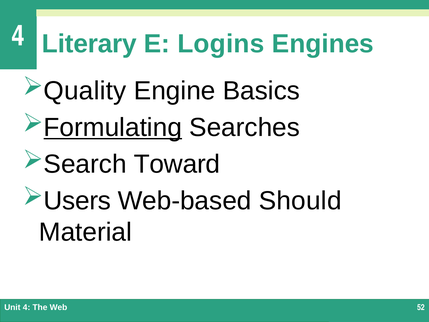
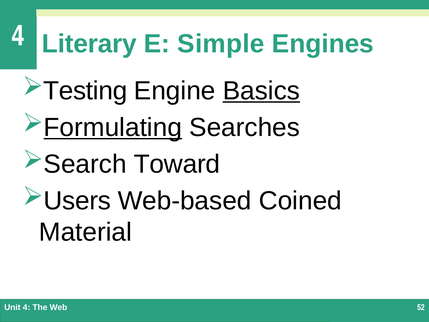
Logins: Logins -> Simple
Quality: Quality -> Testing
Basics underline: none -> present
Should: Should -> Coined
